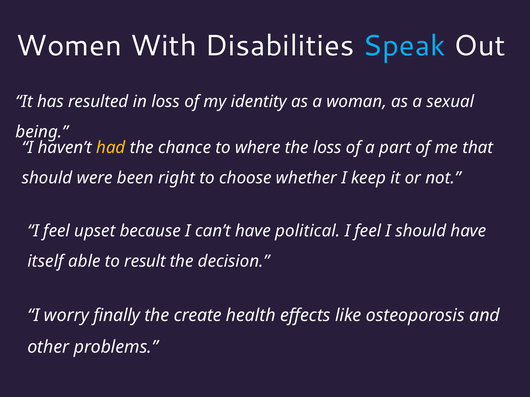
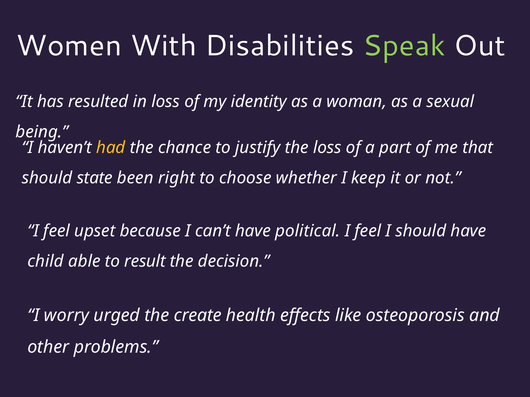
Speak colour: light blue -> light green
where: where -> justify
were: were -> state
itself: itself -> child
finally: finally -> urged
